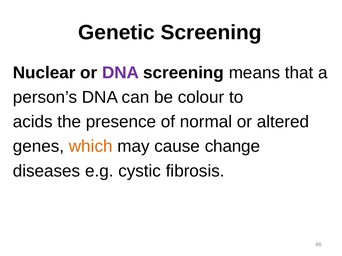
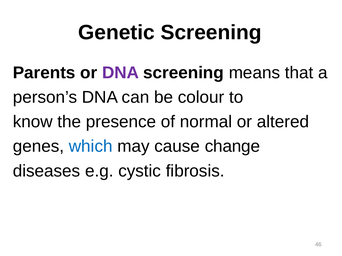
Nuclear: Nuclear -> Parents
acids: acids -> know
which colour: orange -> blue
